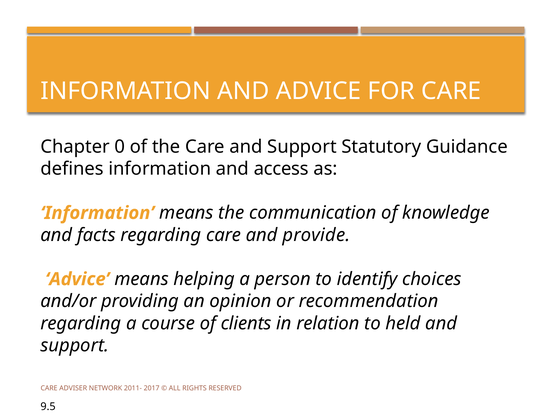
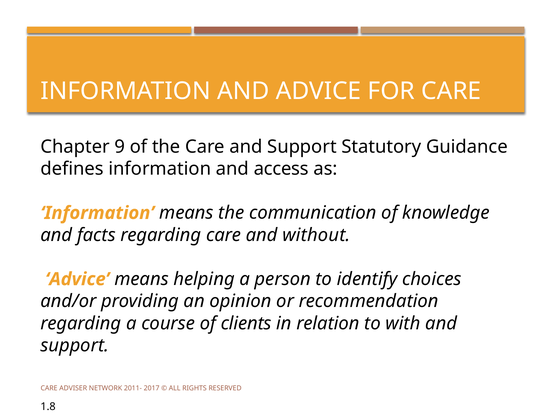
0: 0 -> 9
provide: provide -> without
held: held -> with
9.5: 9.5 -> 1.8
